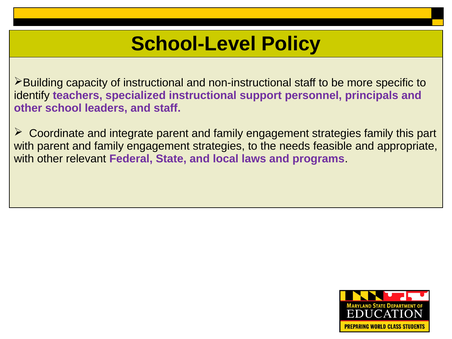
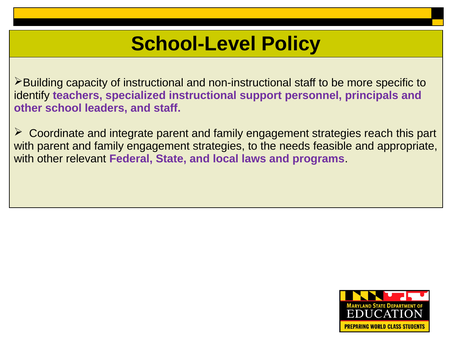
strategies family: family -> reach
